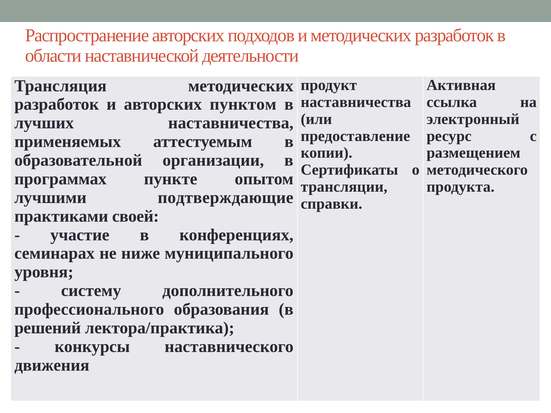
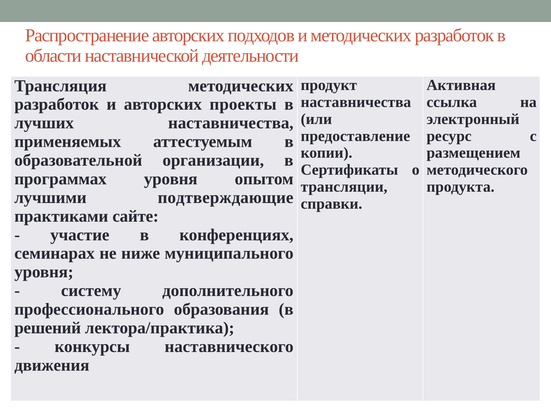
пунктом: пунктом -> проекты
программах пункте: пункте -> уровня
своей: своей -> сайте
